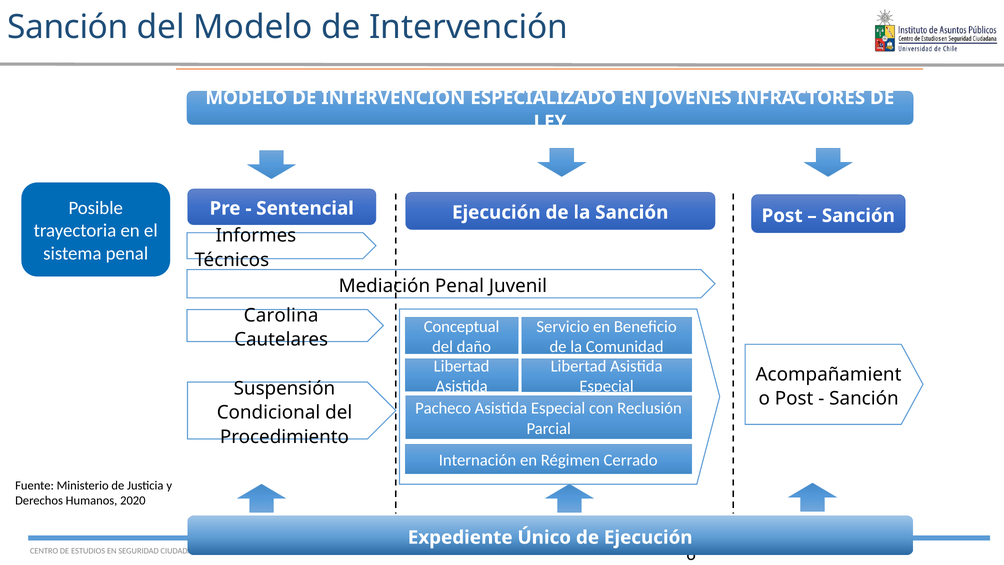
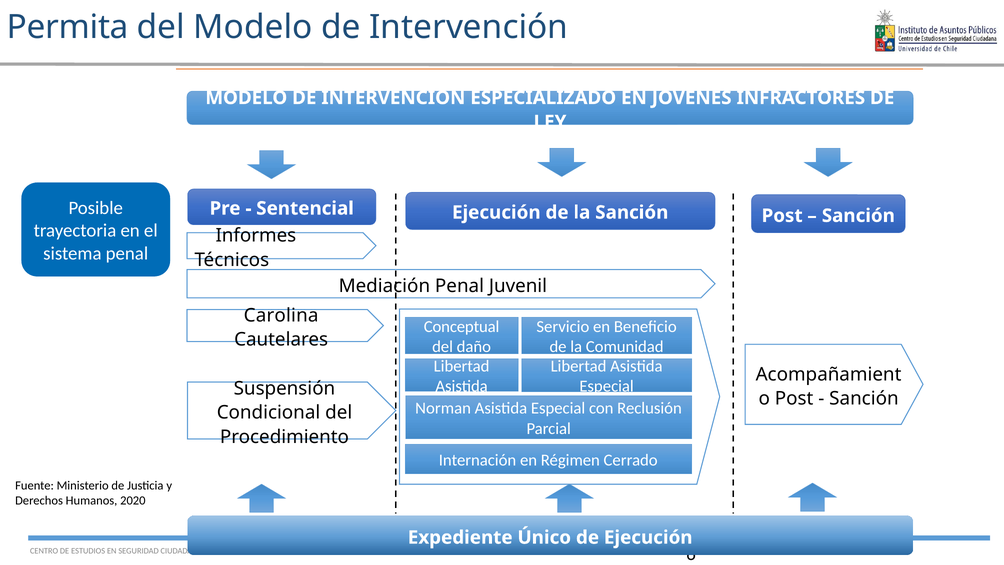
Sanción at (68, 27): Sanción -> Permita
Pacheco: Pacheco -> Norman
